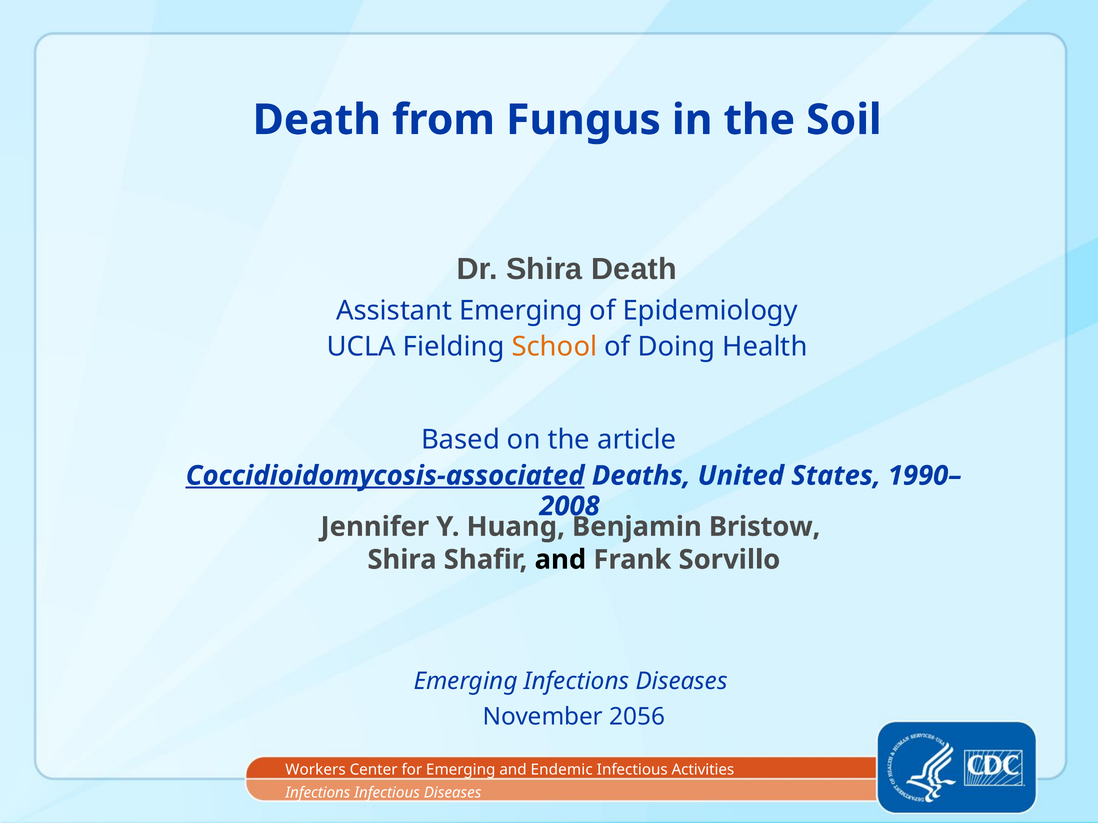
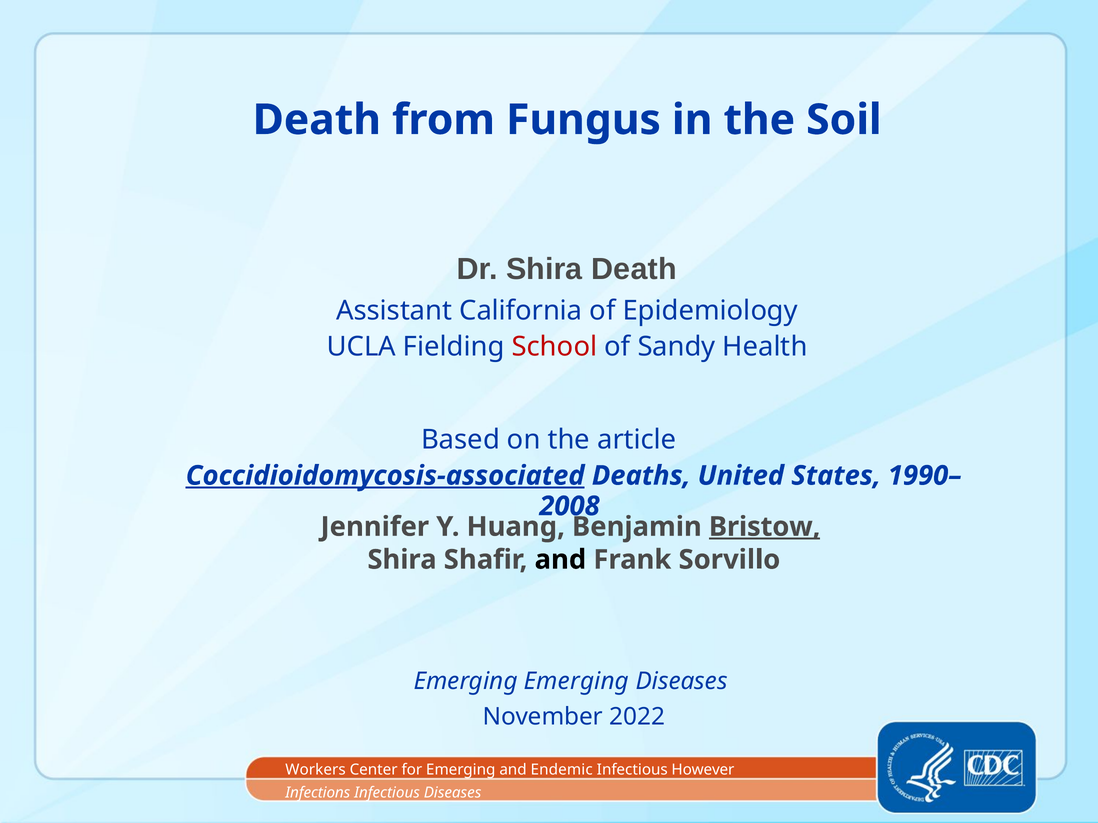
Assistant Emerging: Emerging -> California
School colour: orange -> red
Doing: Doing -> Sandy
Bristow underline: none -> present
Emerging Infections: Infections -> Emerging
2056: 2056 -> 2022
Activities: Activities -> However
